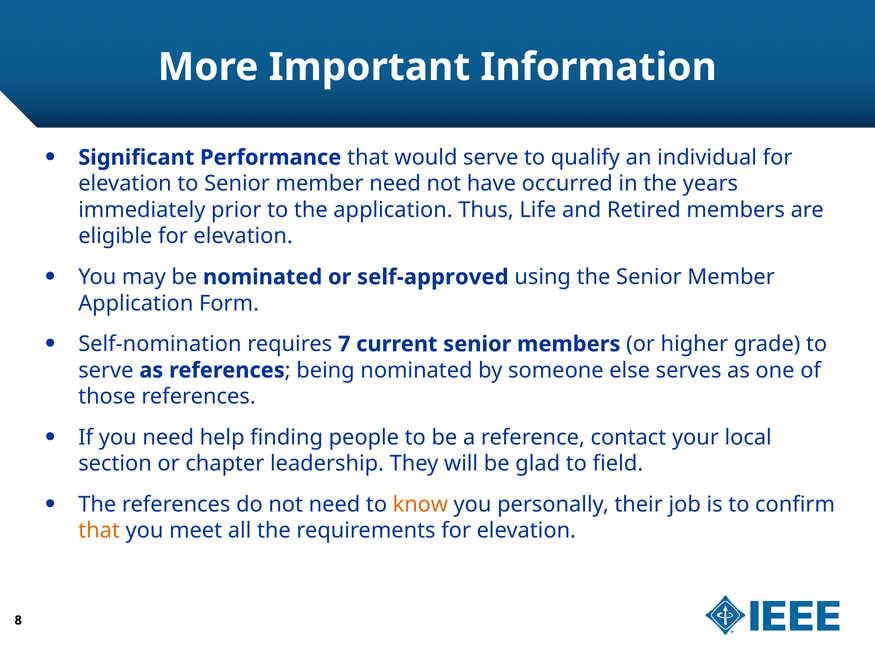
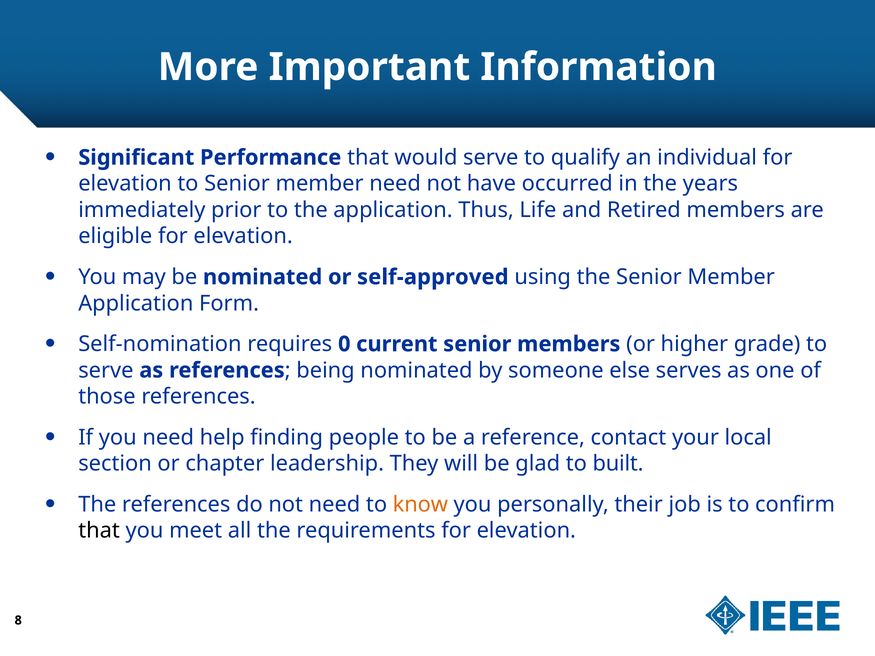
7: 7 -> 0
field: field -> built
that at (99, 531) colour: orange -> black
